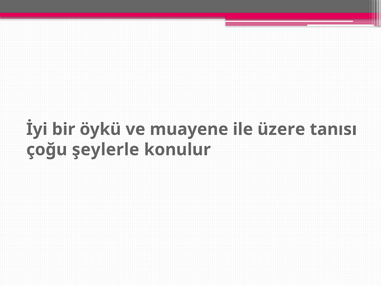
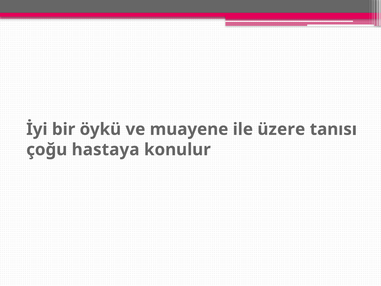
şeylerle: şeylerle -> hastaya
